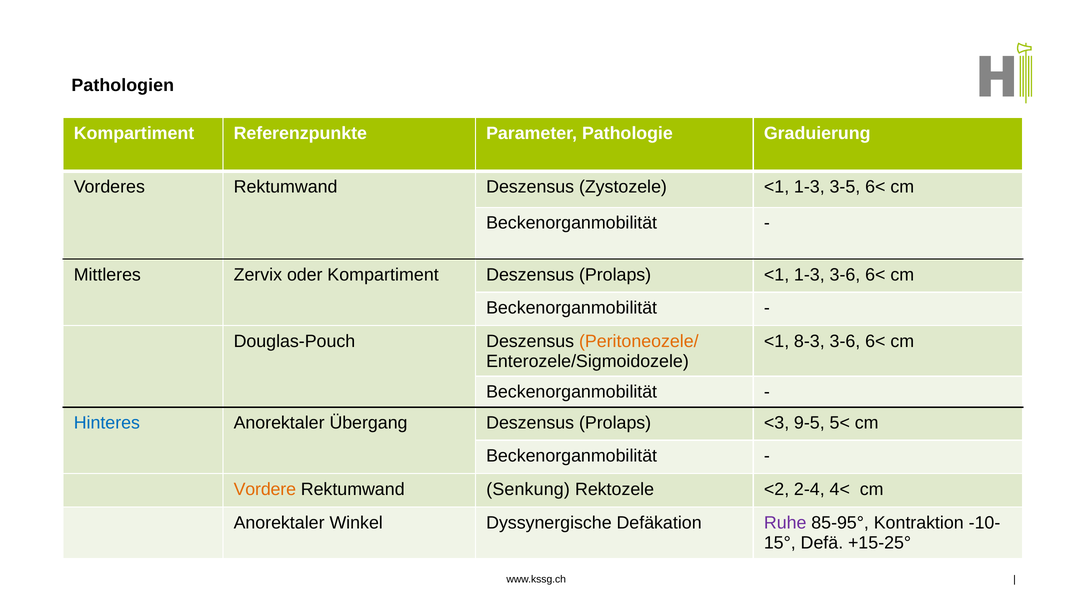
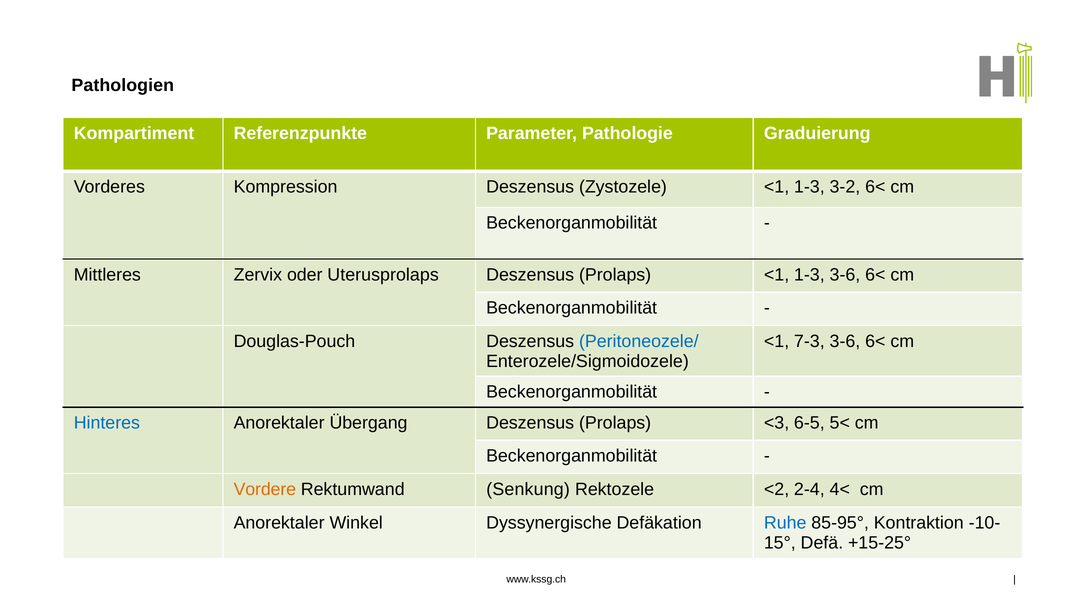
Vorderes Rektumwand: Rektumwand -> Kompression
3-5: 3-5 -> 3-2
oder Kompartiment: Kompartiment -> Uterusprolaps
Peritoneozele/ colour: orange -> blue
8-3: 8-3 -> 7-3
9-5: 9-5 -> 6-5
Ruhe colour: purple -> blue
